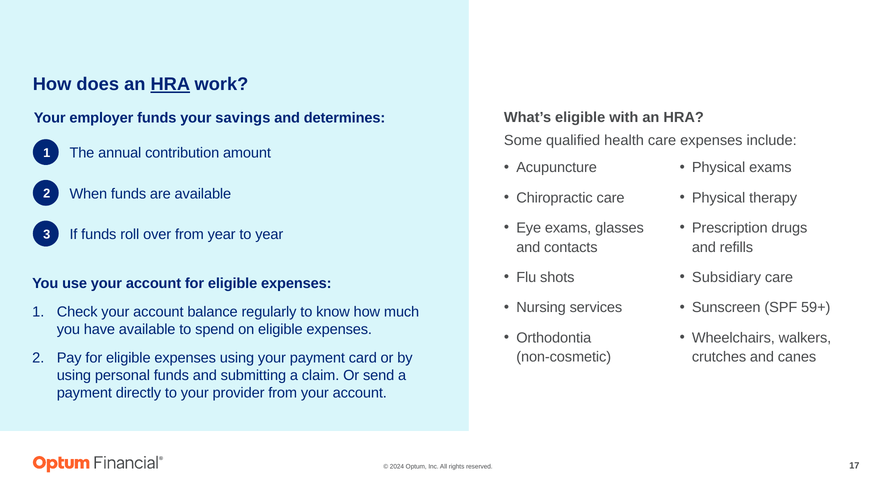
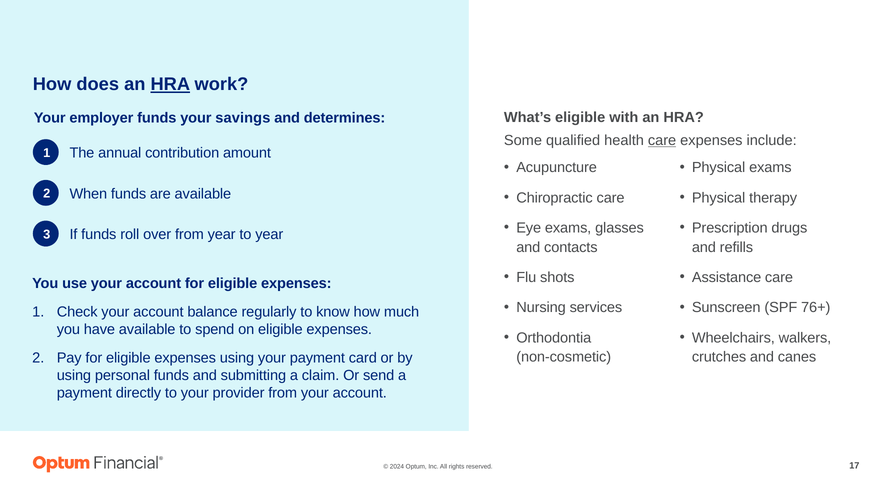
care at (662, 140) underline: none -> present
Subsidiary: Subsidiary -> Assistance
59+: 59+ -> 76+
